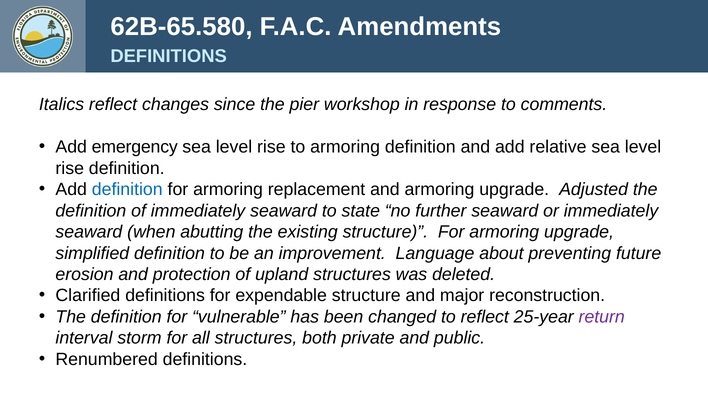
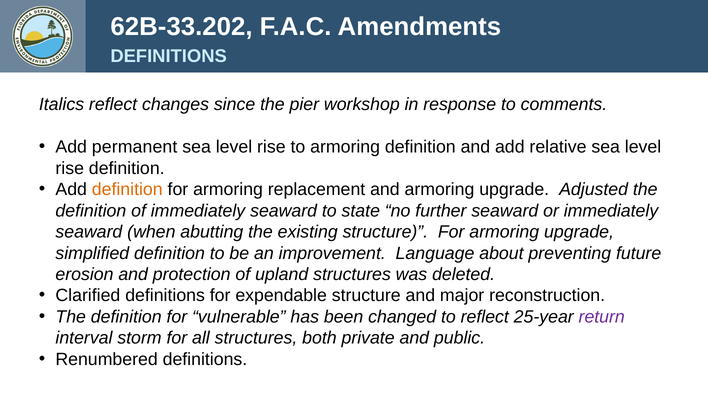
62B-65.580: 62B-65.580 -> 62B-33.202
emergency: emergency -> permanent
definition at (127, 190) colour: blue -> orange
